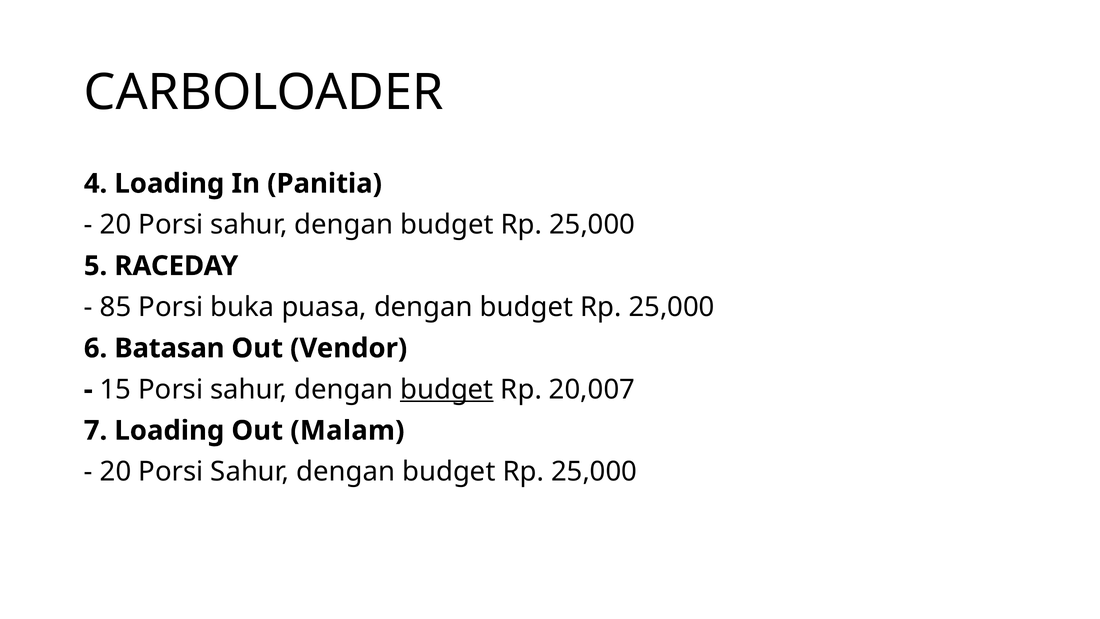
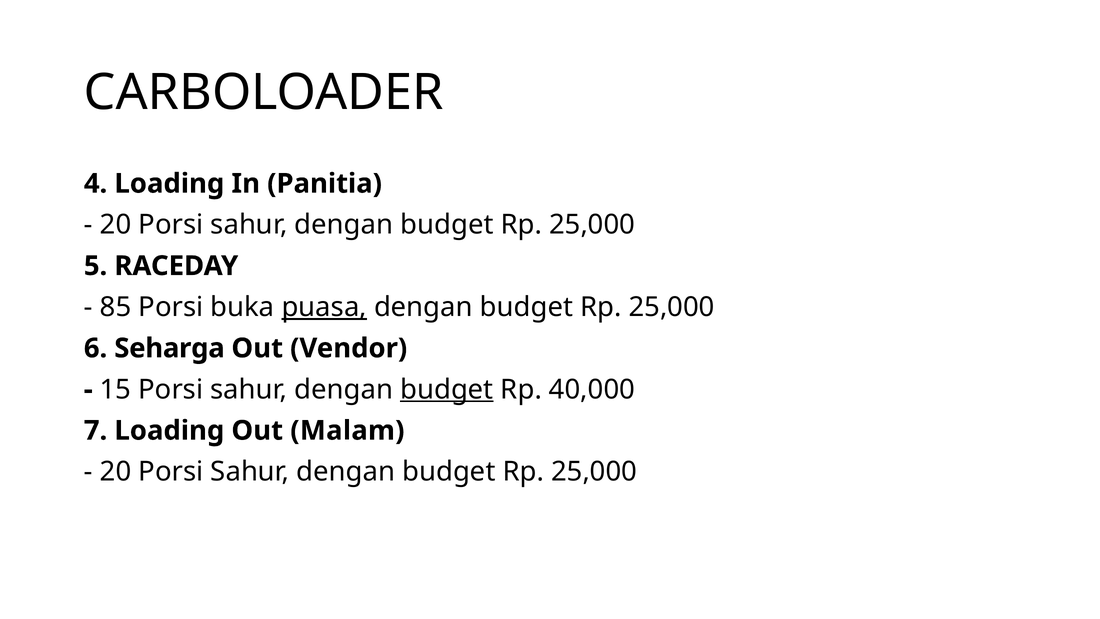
puasa underline: none -> present
Batasan: Batasan -> Seharga
20,007: 20,007 -> 40,000
